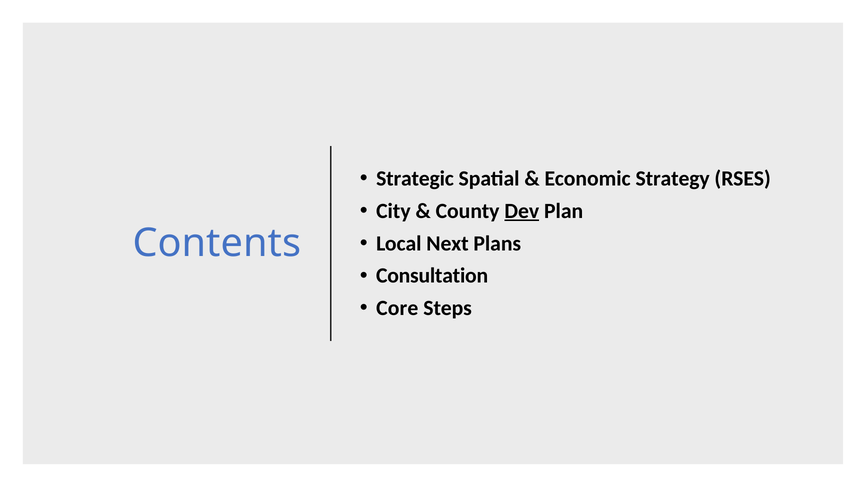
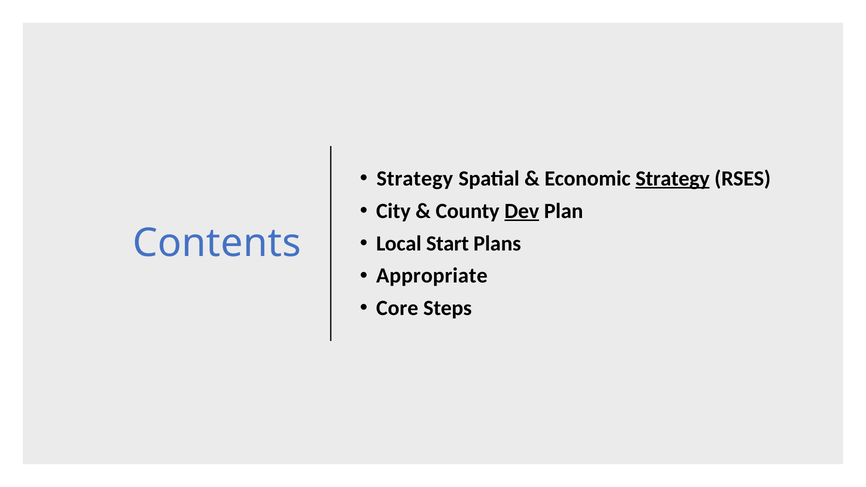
Strategic at (415, 179): Strategic -> Strategy
Strategy at (673, 179) underline: none -> present
Next: Next -> Start
Consultation: Consultation -> Appropriate
